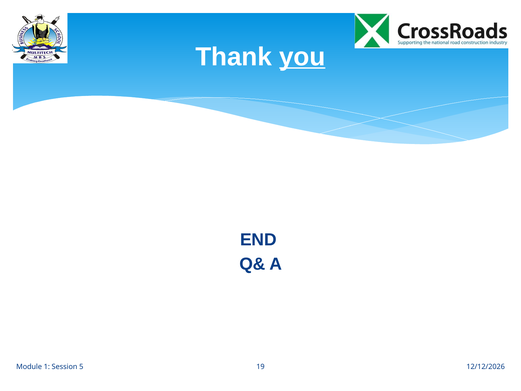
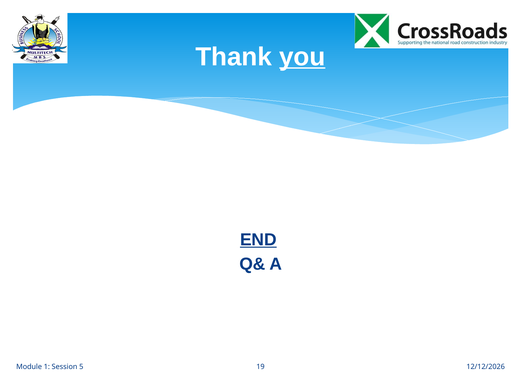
END underline: none -> present
